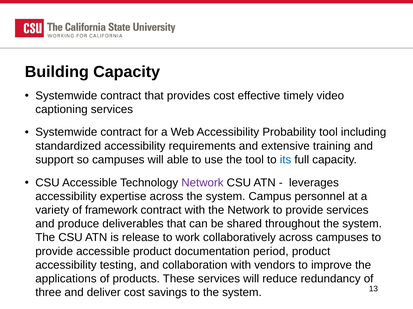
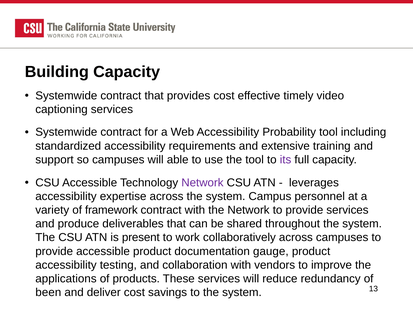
its colour: blue -> purple
release: release -> present
period: period -> gauge
three: three -> been
